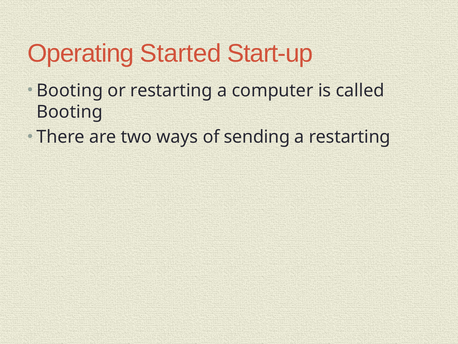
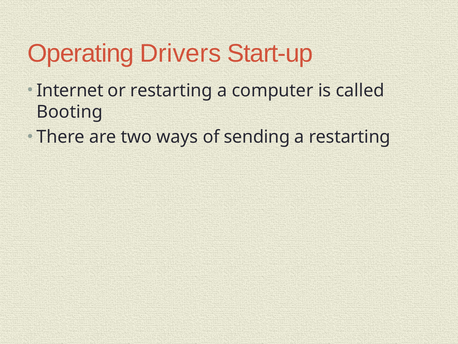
Started: Started -> Drivers
Booting at (70, 91): Booting -> Internet
